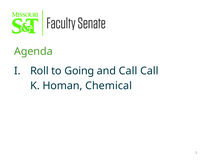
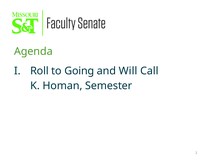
and Call: Call -> Will
Chemical: Chemical -> Semester
